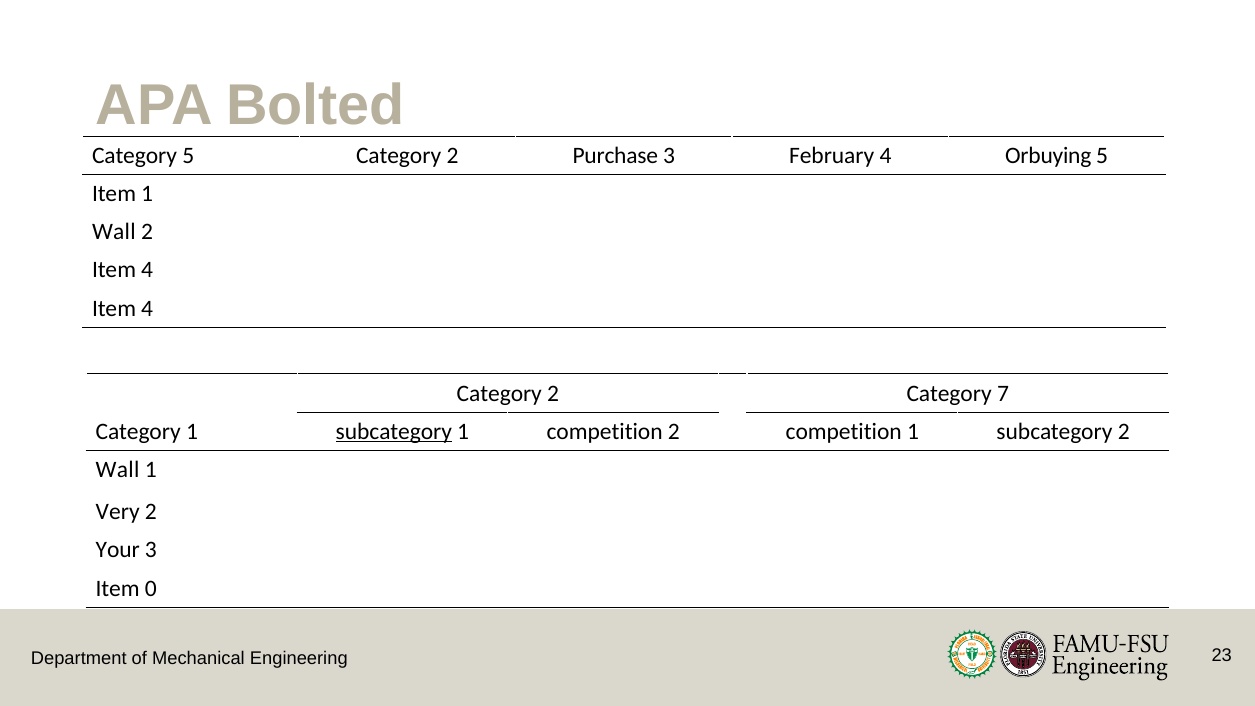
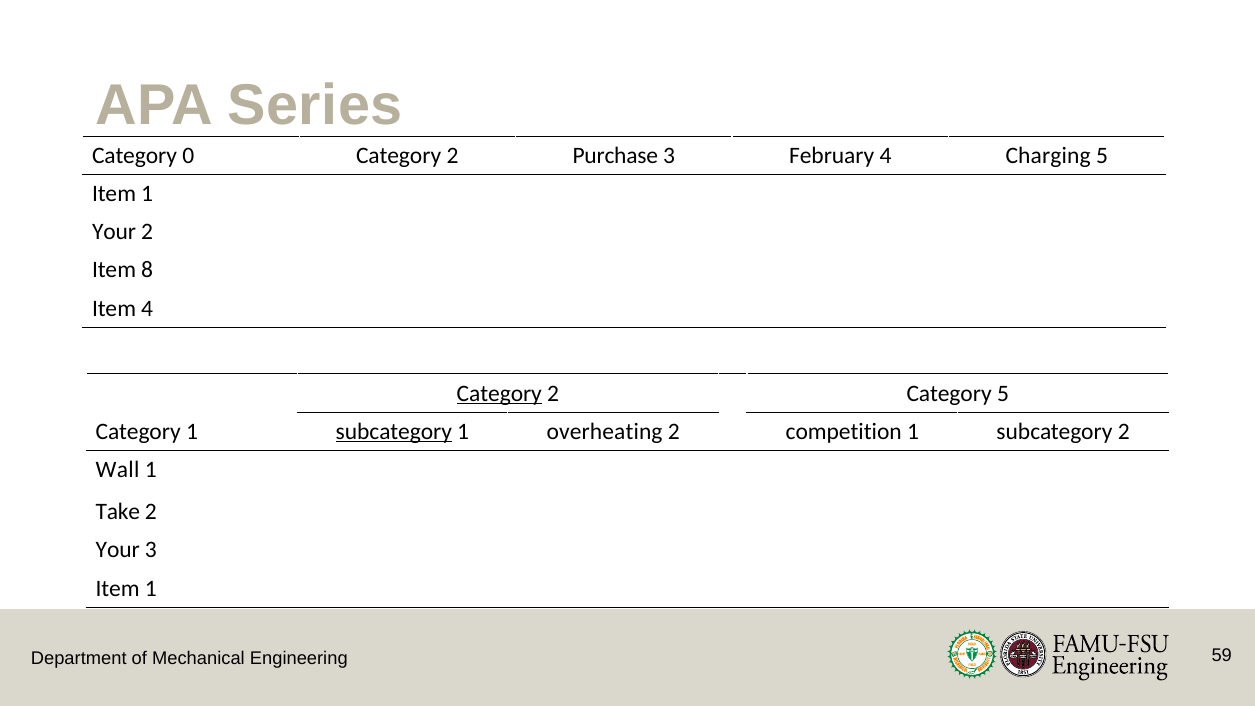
Bolted: Bolted -> Series
Category 5: 5 -> 0
Orbuying: Orbuying -> Charging
Wall at (114, 232): Wall -> Your
4 at (147, 270): 4 -> 8
Category at (499, 393) underline: none -> present
Category 7: 7 -> 5
1 competition: competition -> overheating
Very: Very -> Take
0 at (151, 588): 0 -> 1
23: 23 -> 59
